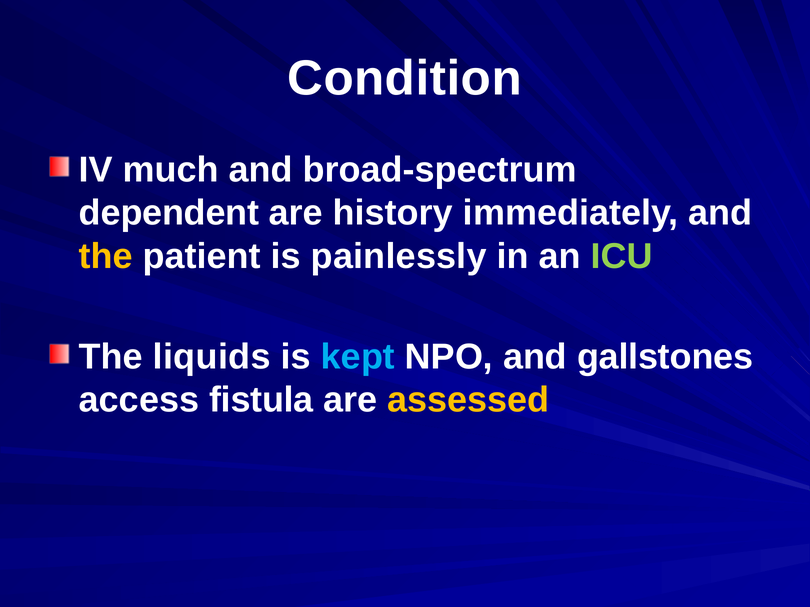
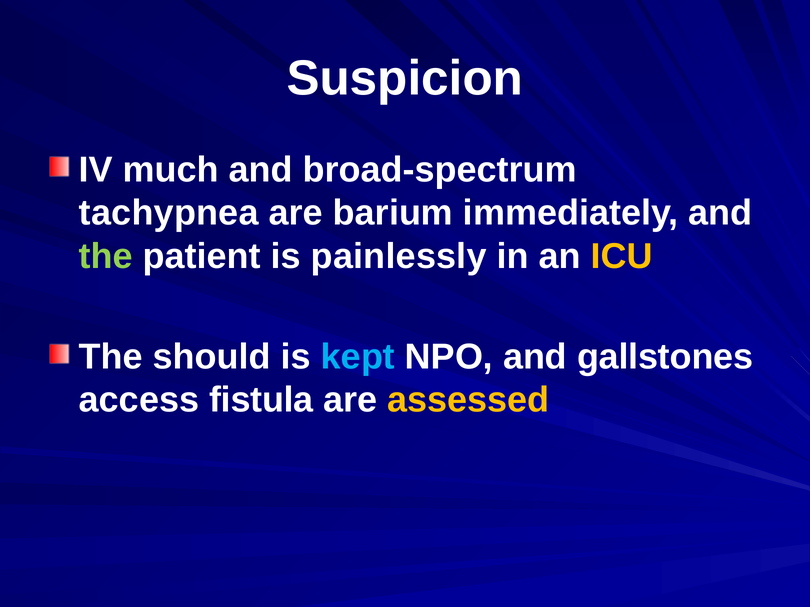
Condition: Condition -> Suspicion
dependent: dependent -> tachypnea
history: history -> barium
the at (106, 256) colour: yellow -> light green
ICU colour: light green -> yellow
liquids: liquids -> should
